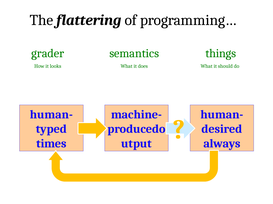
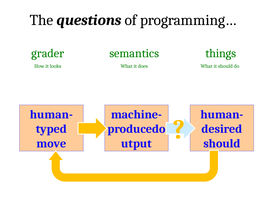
flattering: flattering -> questions
times: times -> move
always at (222, 144): always -> should
